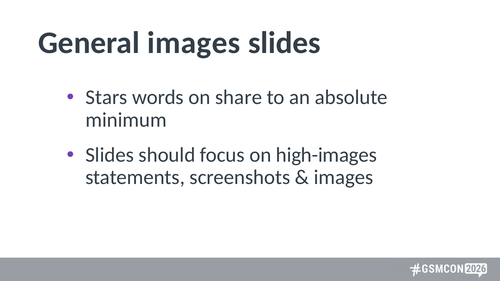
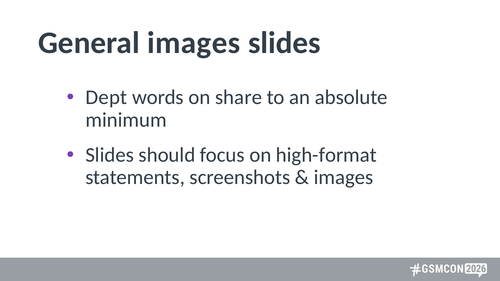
Stars: Stars -> Dept
high-images: high-images -> high-format
